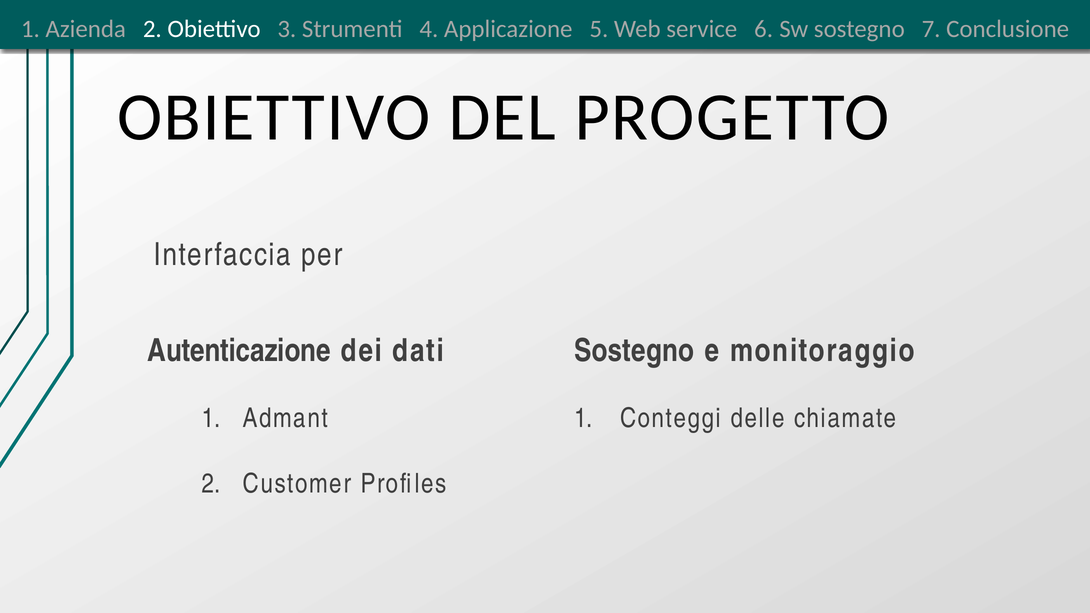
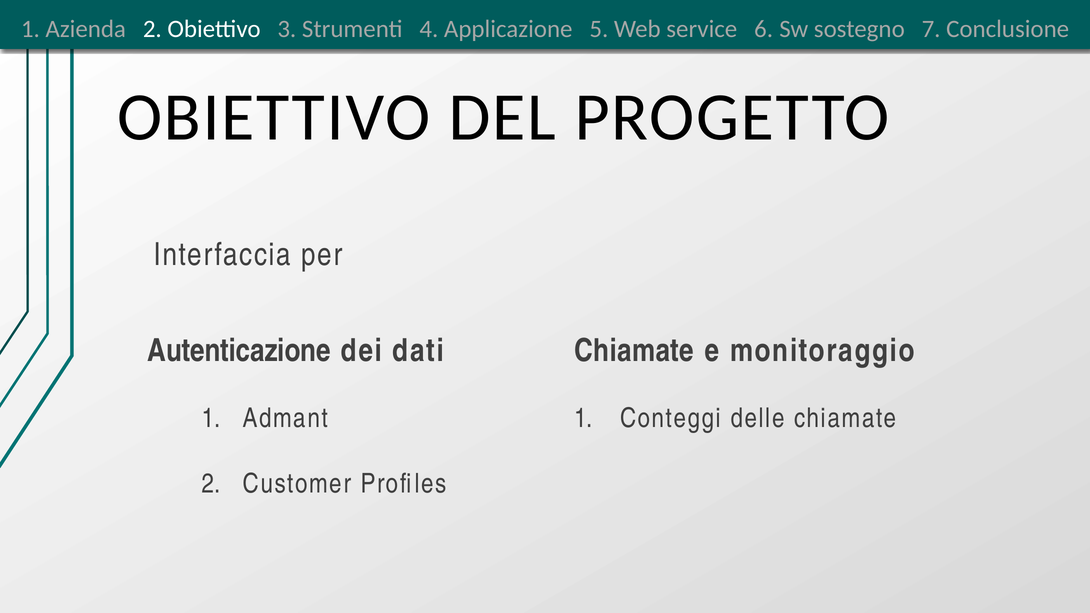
Sostegno at (634, 351): Sostegno -> Chiamate
